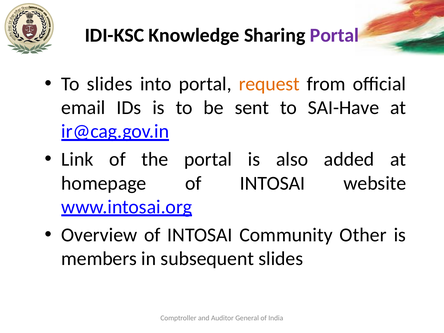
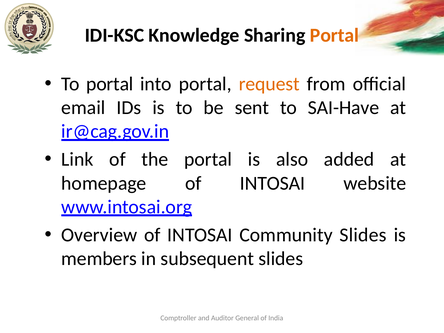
Portal at (334, 35) colour: purple -> orange
To slides: slides -> portal
Community Other: Other -> Slides
